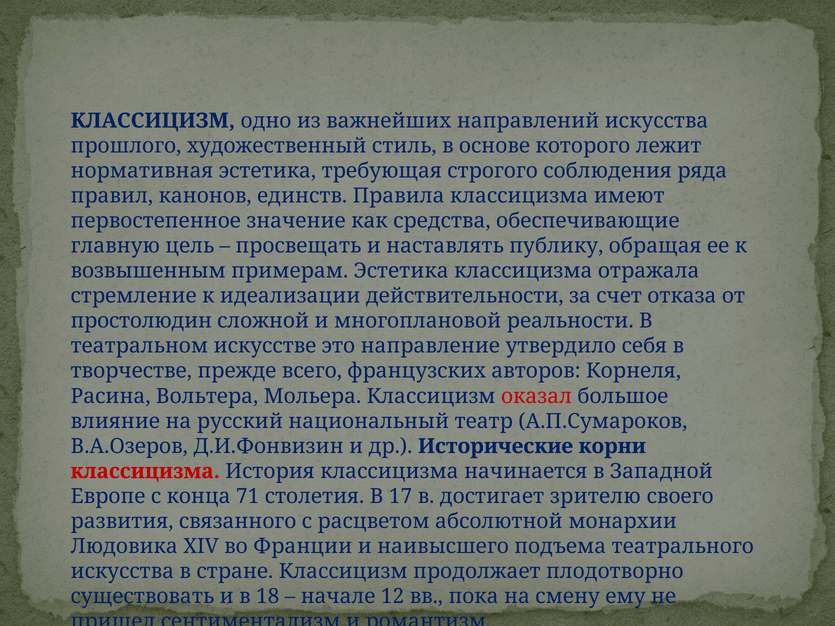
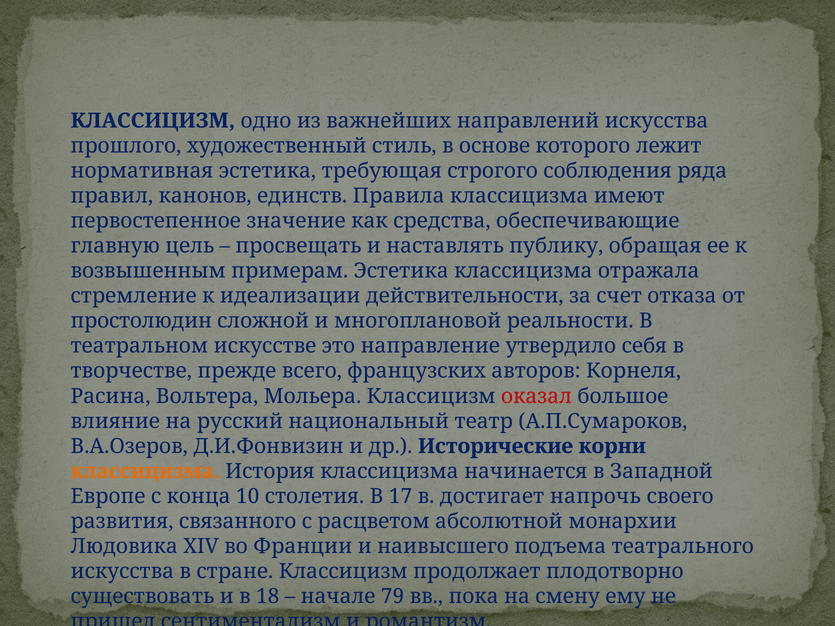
классицизма at (145, 471) colour: red -> orange
71: 71 -> 10
зрителю: зрителю -> напрочь
12: 12 -> 79
